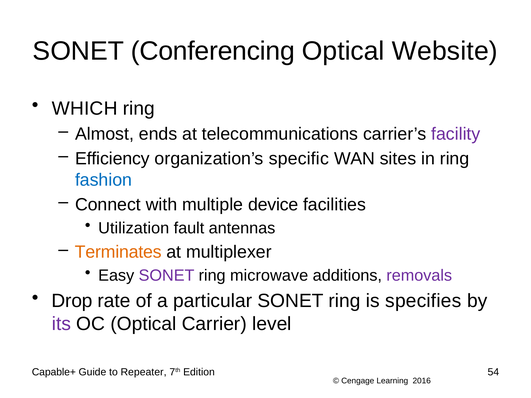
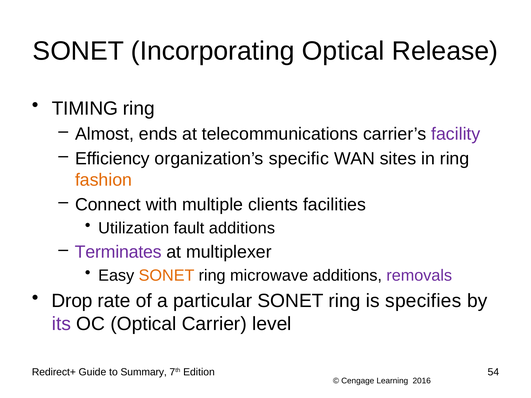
Conferencing: Conferencing -> Incorporating
Website: Website -> Release
WHICH: WHICH -> TIMING
fashion colour: blue -> orange
device: device -> clients
fault antennas: antennas -> additions
Terminates colour: orange -> purple
SONET at (167, 276) colour: purple -> orange
Capable+: Capable+ -> Redirect+
Repeater: Repeater -> Summary
